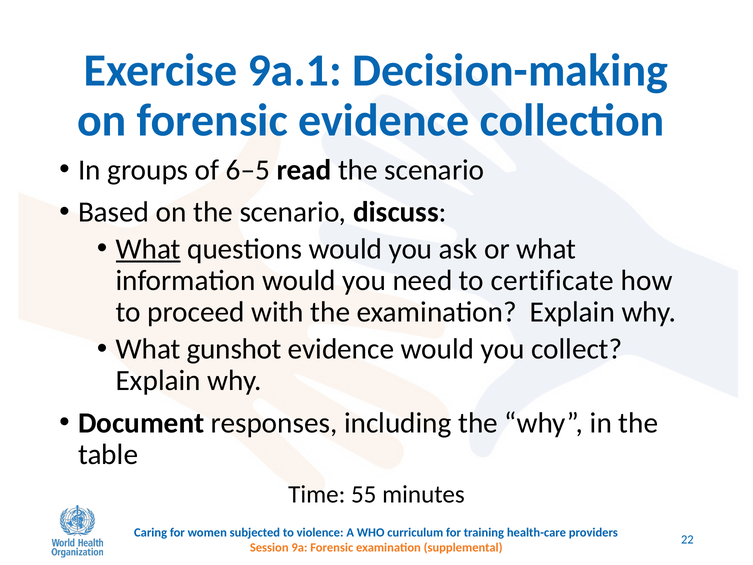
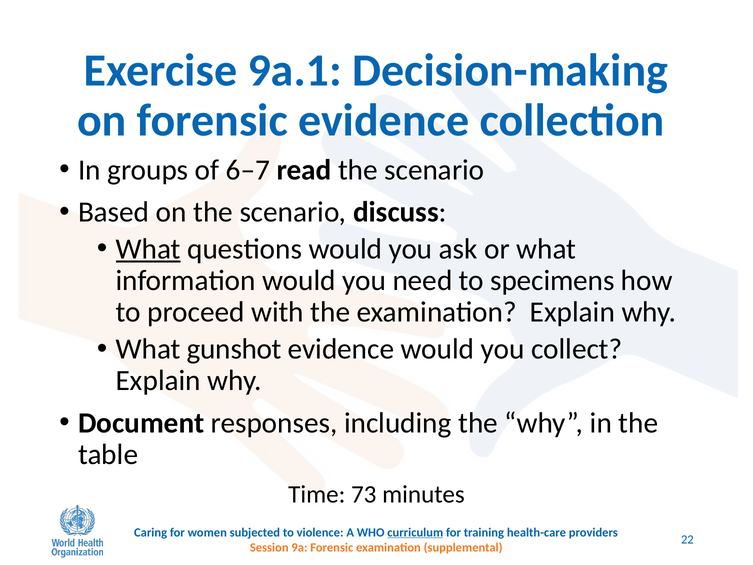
6–5: 6–5 -> 6–7
certificate: certificate -> specimens
55: 55 -> 73
curriculum underline: none -> present
